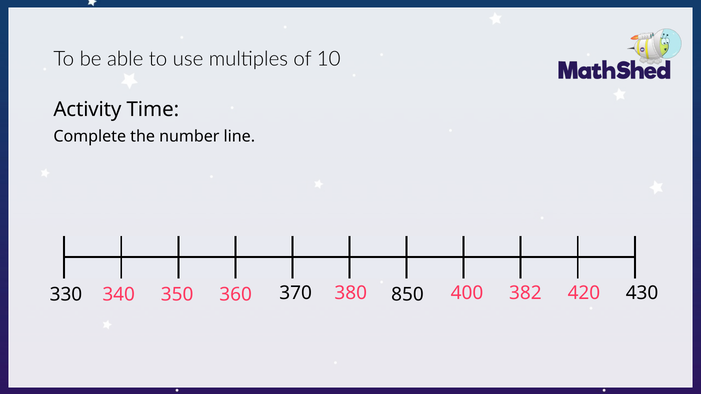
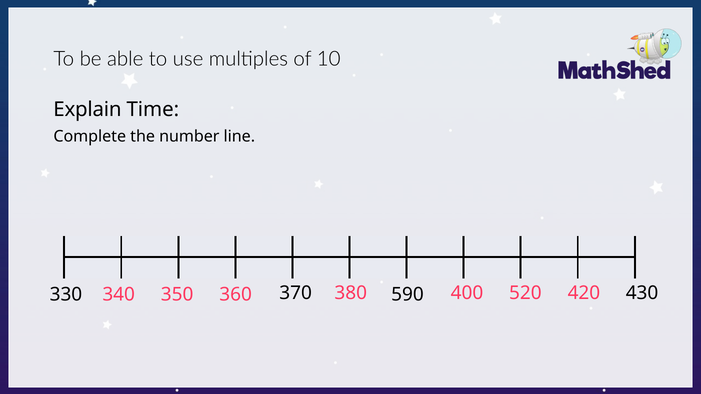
Activity: Activity -> Explain
850: 850 -> 590
382: 382 -> 520
